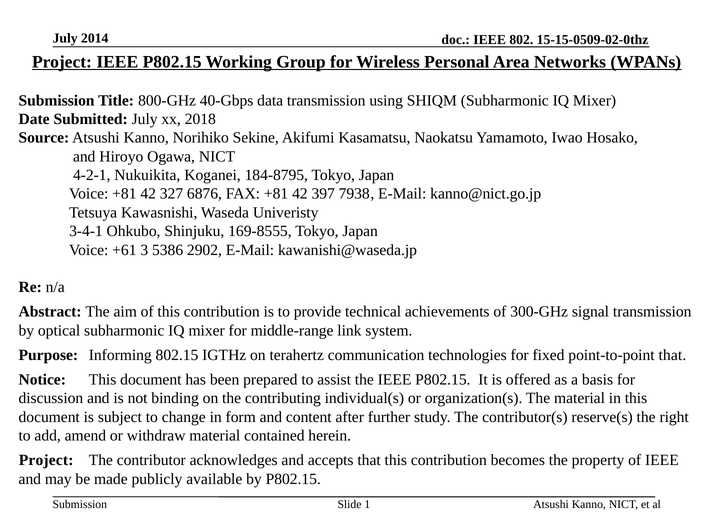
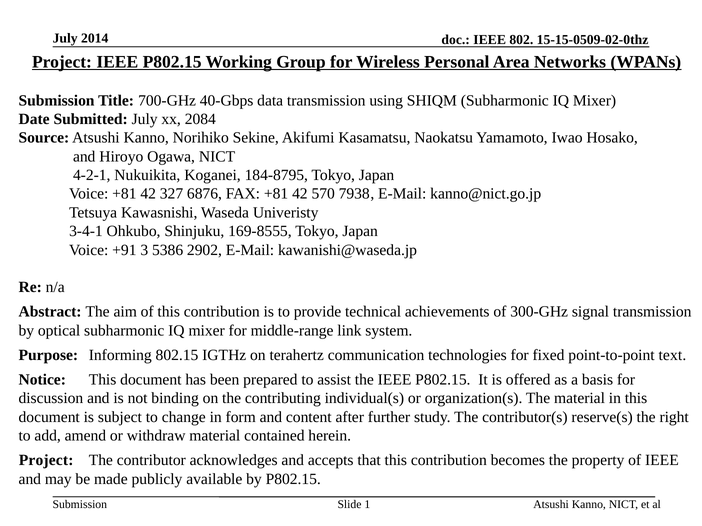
800-GHz: 800-GHz -> 700-GHz
2018: 2018 -> 2084
397: 397 -> 570
+61: +61 -> +91
point-to-point that: that -> text
